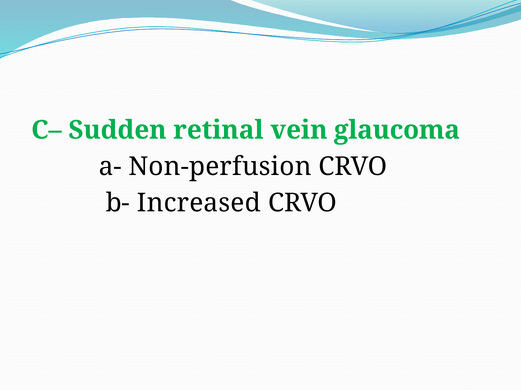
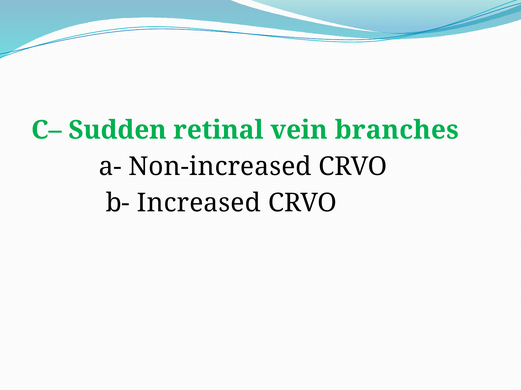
glaucoma: glaucoma -> branches
Non-perfusion: Non-perfusion -> Non-increased
